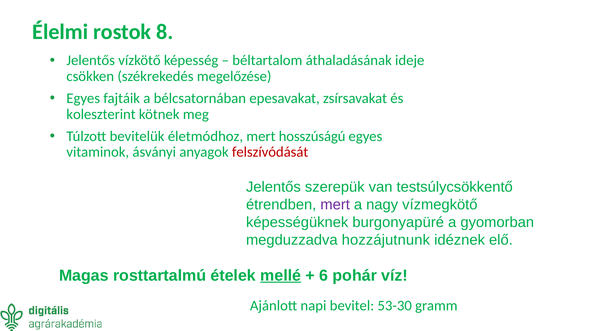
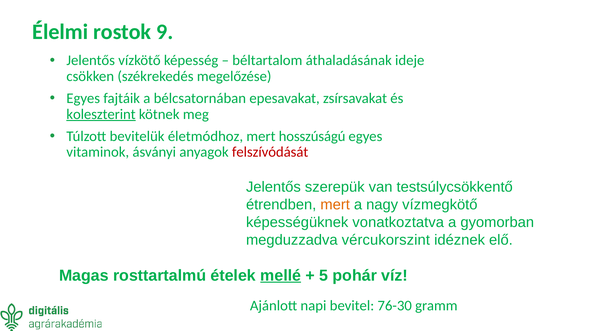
8: 8 -> 9
koleszterint underline: none -> present
mert at (335, 205) colour: purple -> orange
burgonyapüré: burgonyapüré -> vonatkoztatva
hozzájutnunk: hozzájutnunk -> vércukorszint
6: 6 -> 5
53-30: 53-30 -> 76-30
